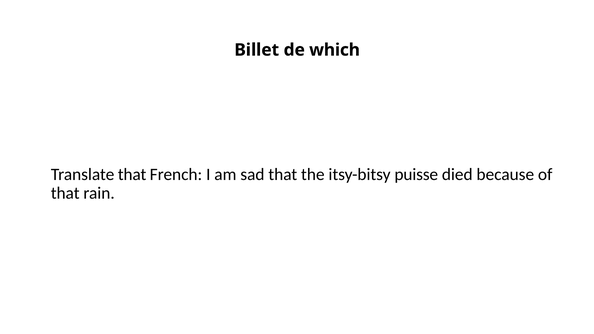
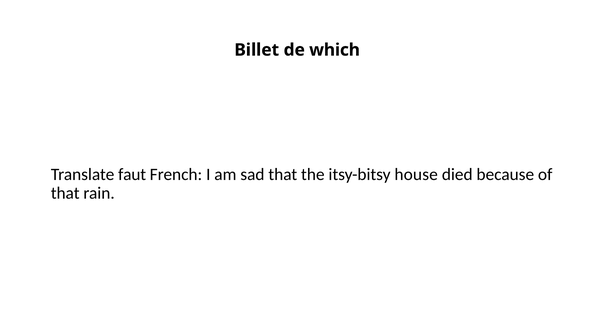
Translate that: that -> faut
puisse: puisse -> house
